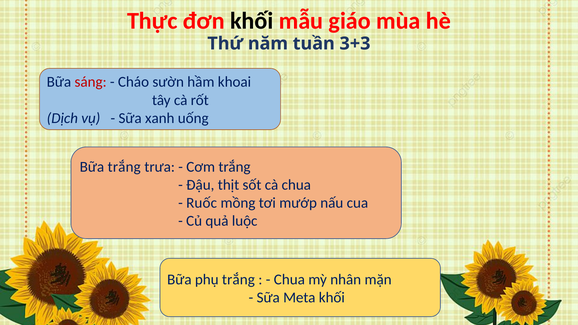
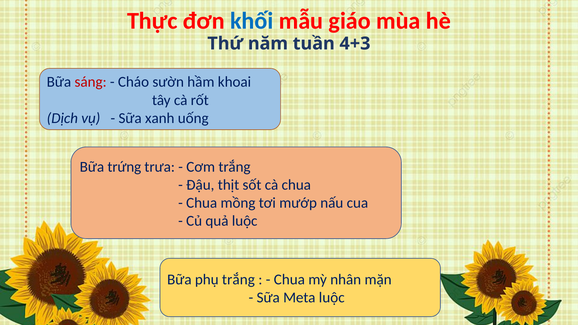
khối at (252, 21) colour: black -> blue
3+3: 3+3 -> 4+3
Bữa trắng: trắng -> trứng
Ruốc at (202, 203): Ruốc -> Chua
Meta khối: khối -> luộc
